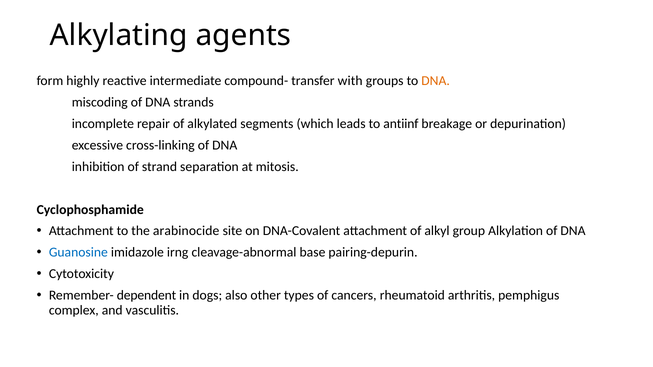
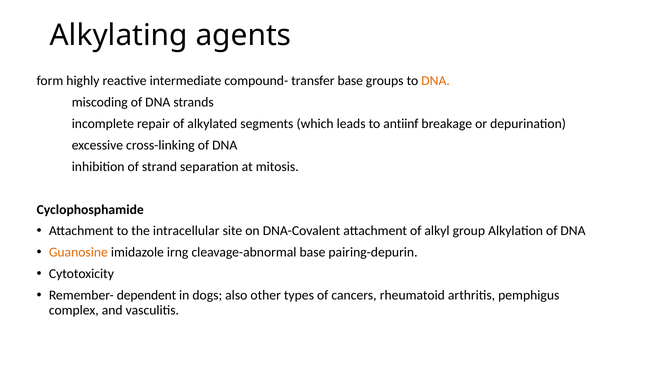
transfer with: with -> base
arabinocide: arabinocide -> intracellular
Guanosine colour: blue -> orange
